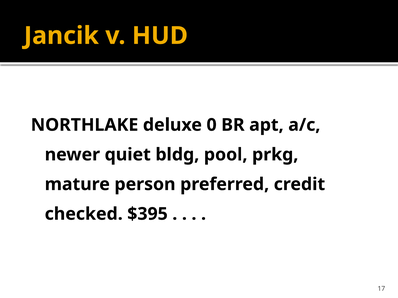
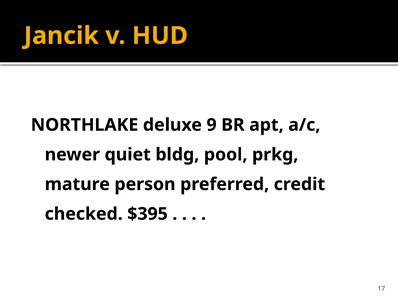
0: 0 -> 9
